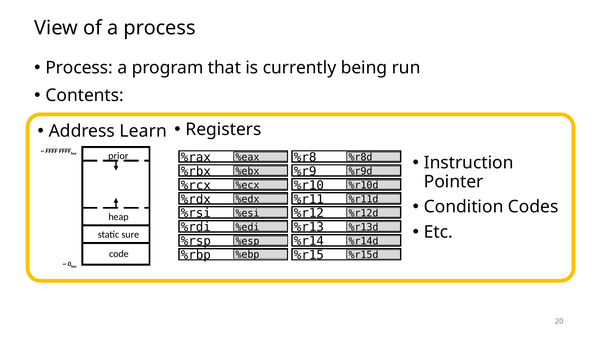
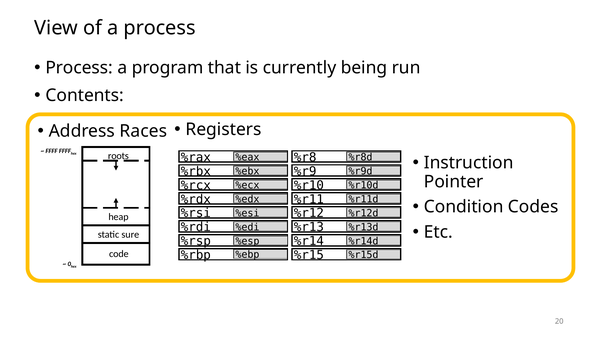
Learn: Learn -> Races
prior: prior -> roots
